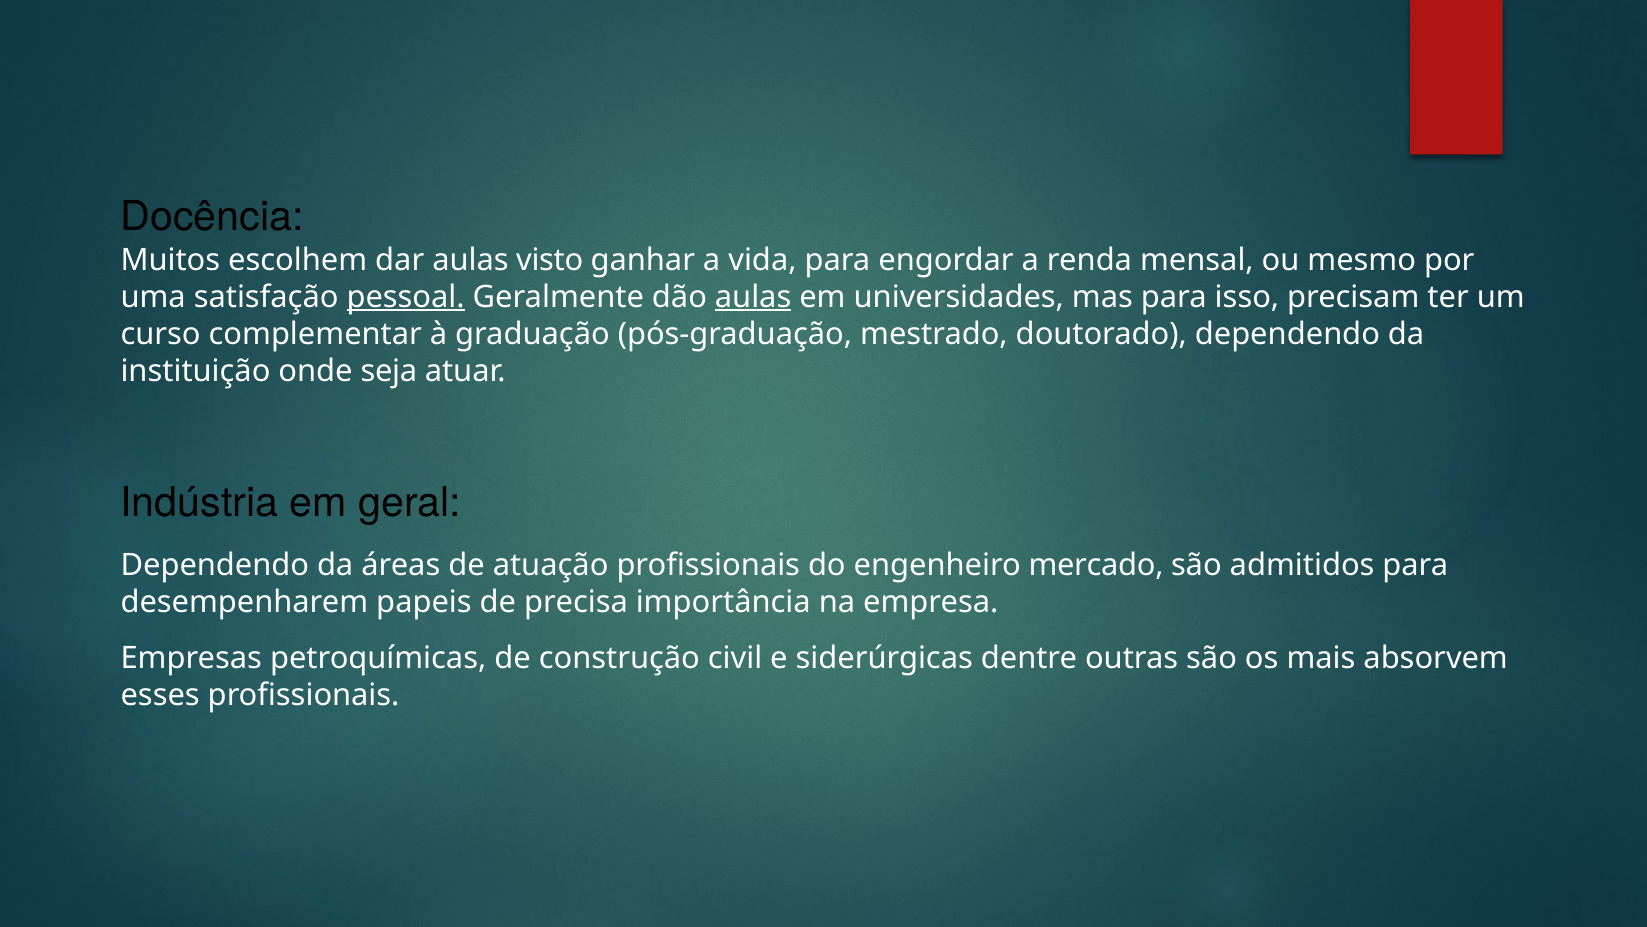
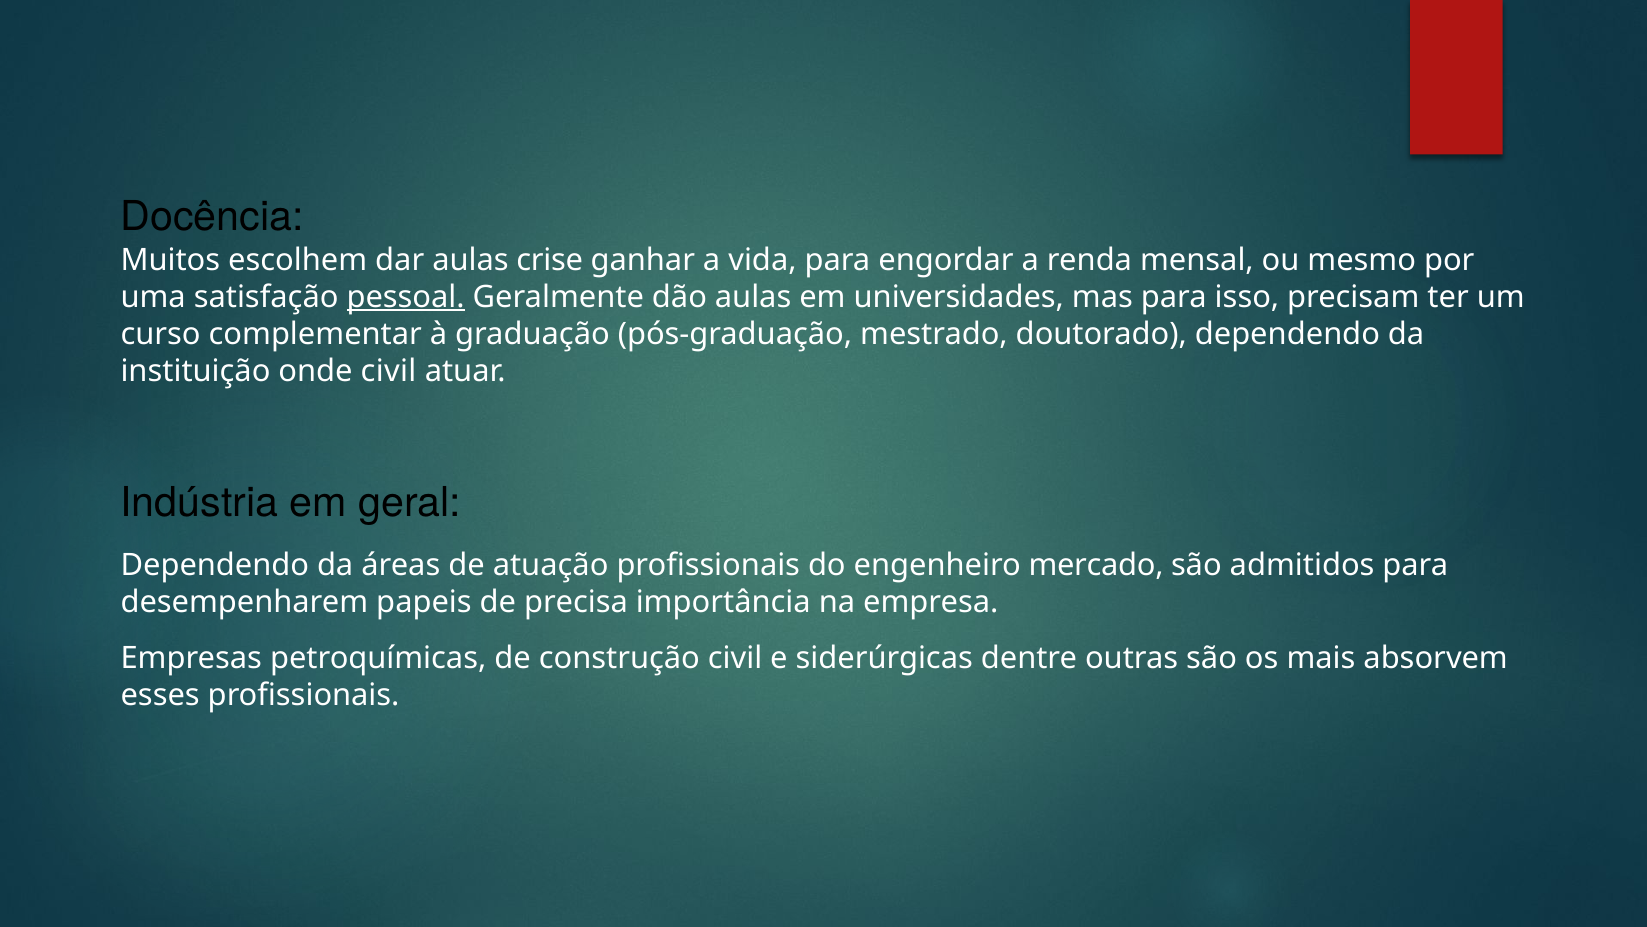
visto: visto -> crise
aulas at (753, 297) underline: present -> none
onde seja: seja -> civil
